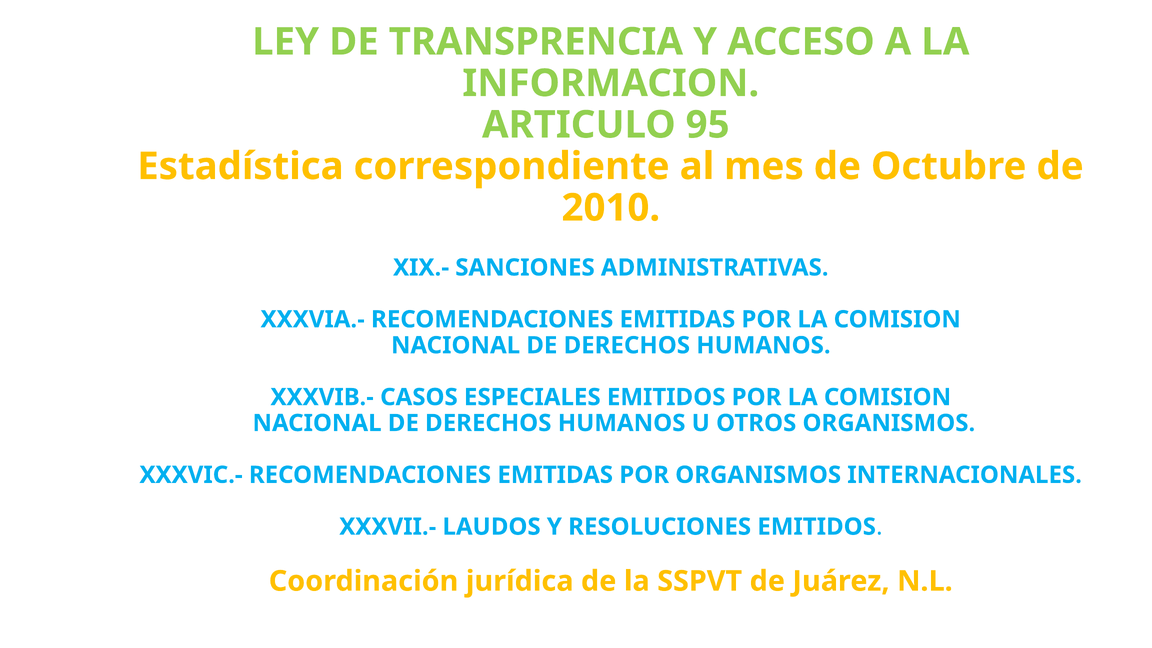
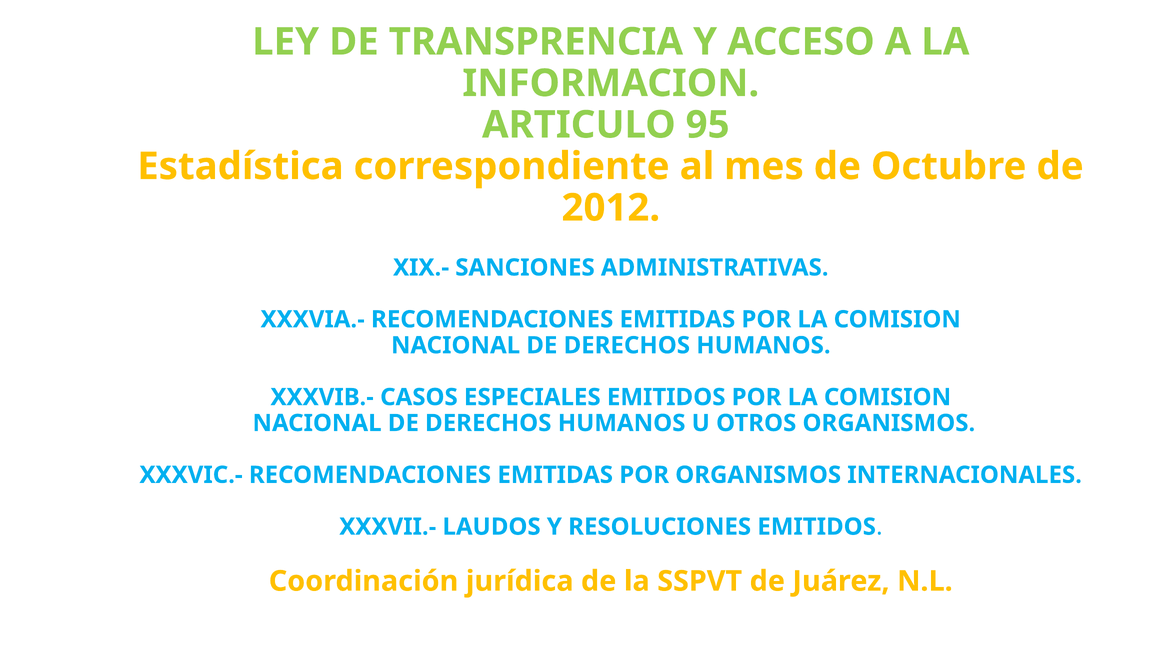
2010: 2010 -> 2012
